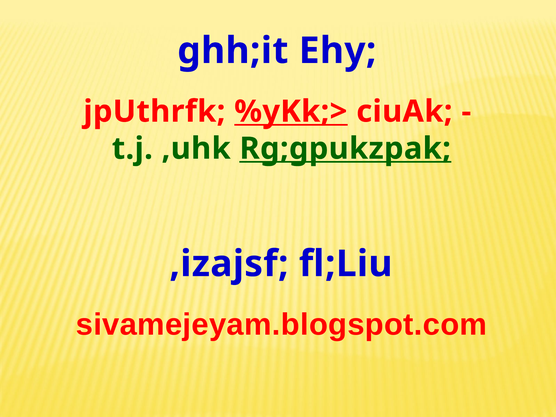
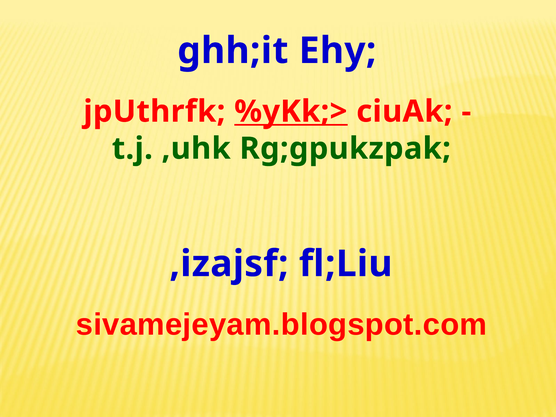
Rg;gpukzpak underline: present -> none
